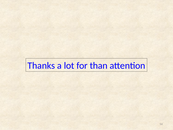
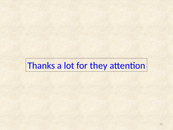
than: than -> they
